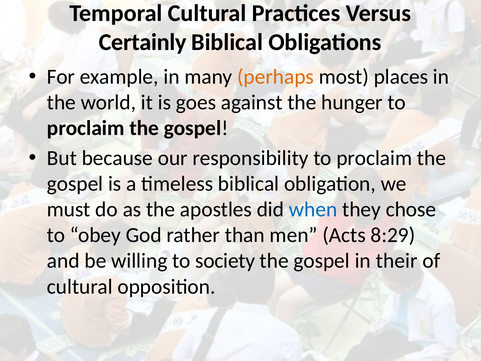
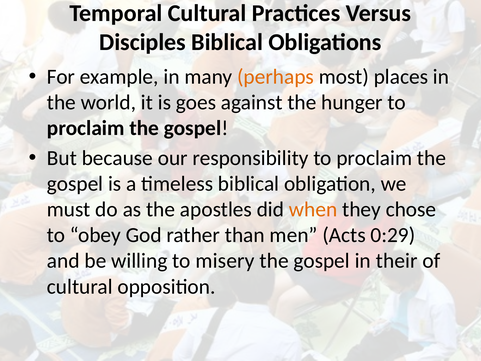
Certainly: Certainly -> Disciples
when colour: blue -> orange
8:29: 8:29 -> 0:29
society: society -> misery
